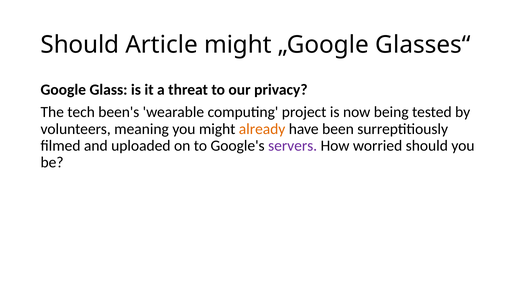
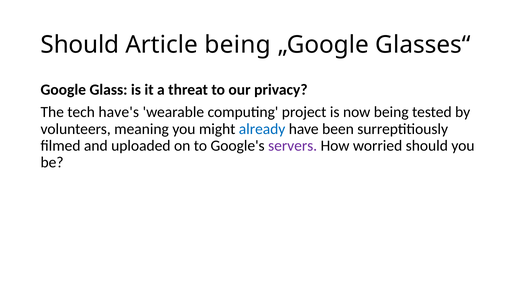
Article might: might -> being
been's: been's -> have's
already colour: orange -> blue
